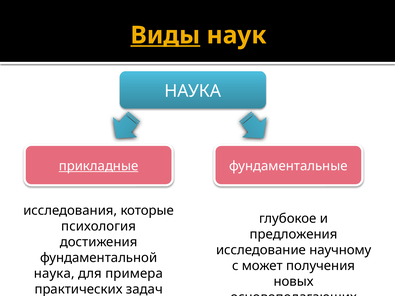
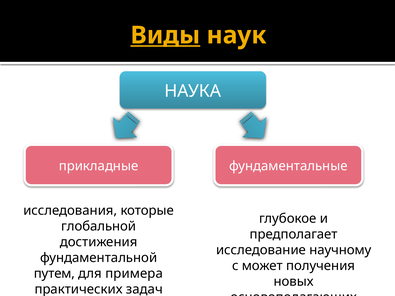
прикладные underline: present -> none
психология: психология -> глобальной
предложения: предложения -> предполагает
наука at (54, 274): наука -> путем
